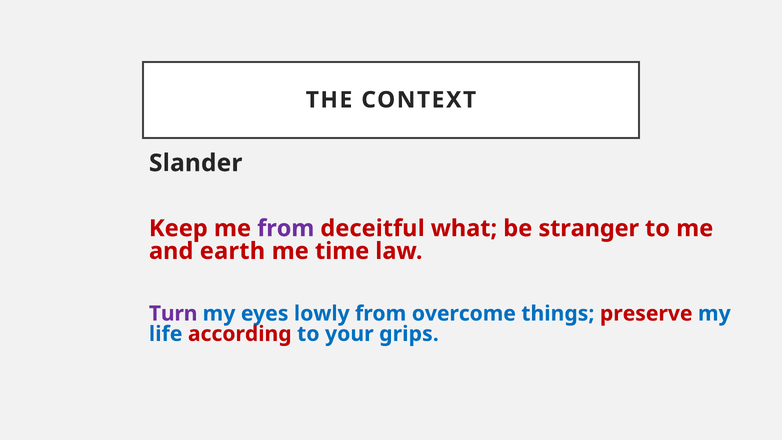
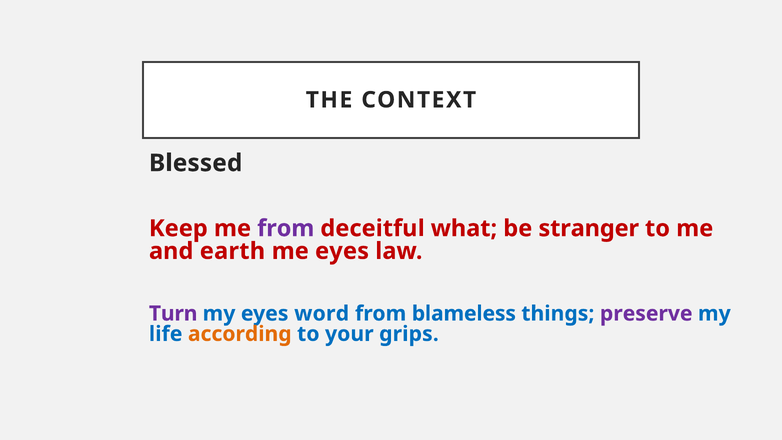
Slander: Slander -> Blessed
me time: time -> eyes
lowly: lowly -> word
overcome: overcome -> blameless
preserve colour: red -> purple
according colour: red -> orange
